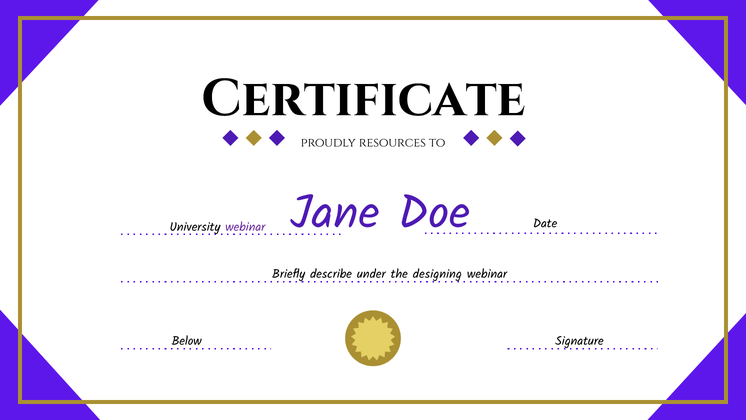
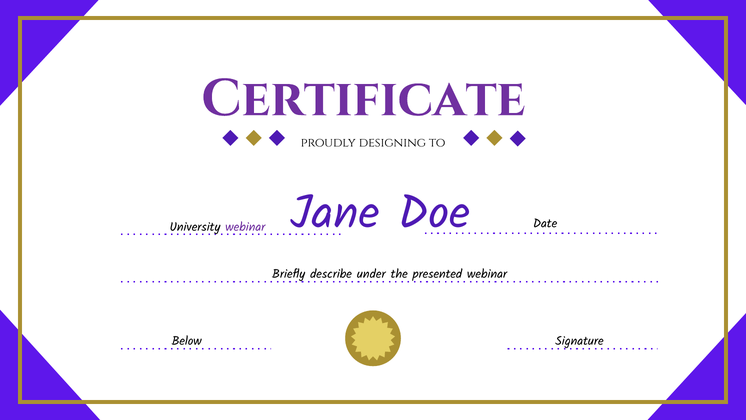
Certificate colour: black -> purple
resources: resources -> designing
designing: designing -> presented
